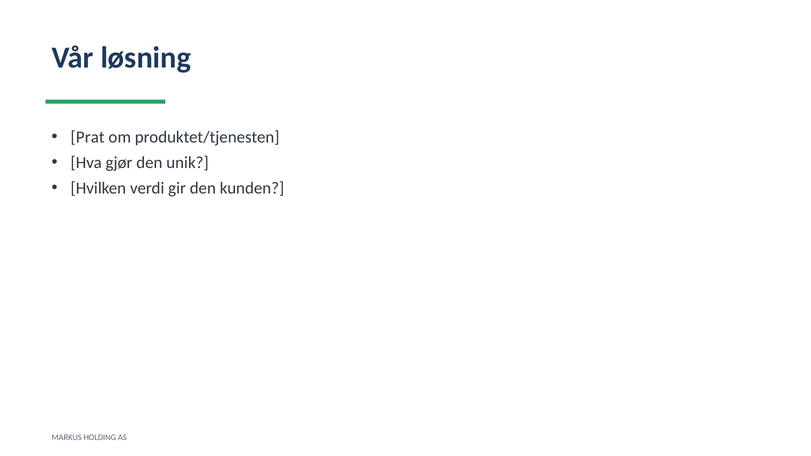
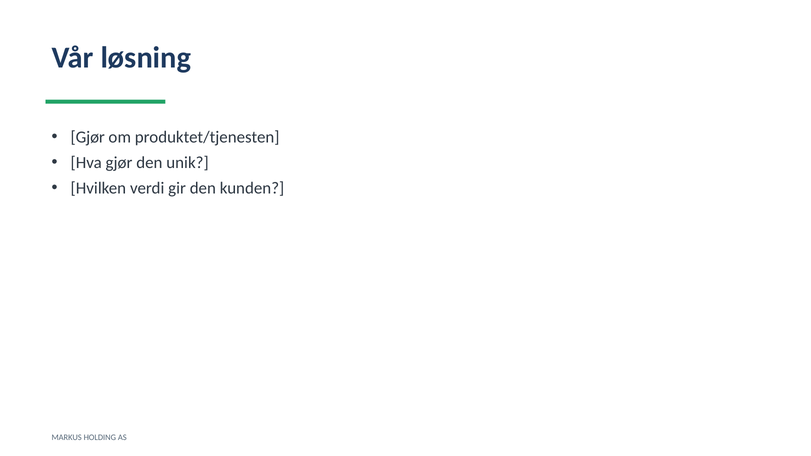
Prat at (88, 137): Prat -> Gjør
